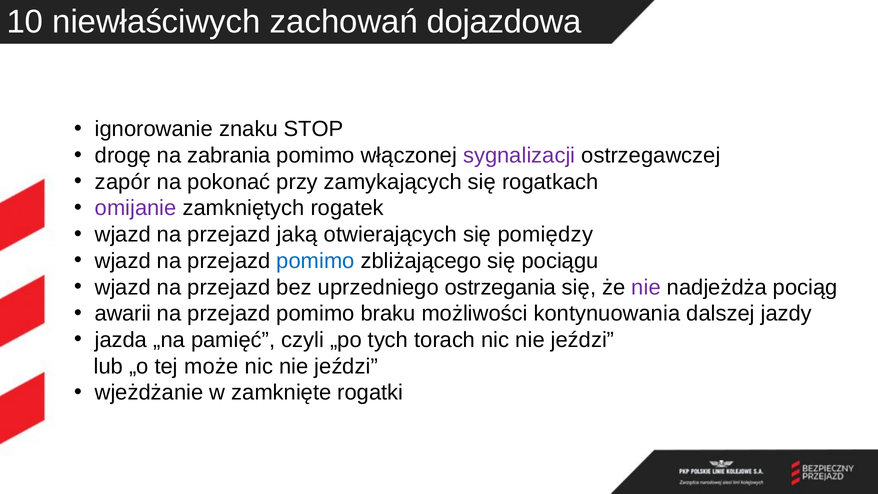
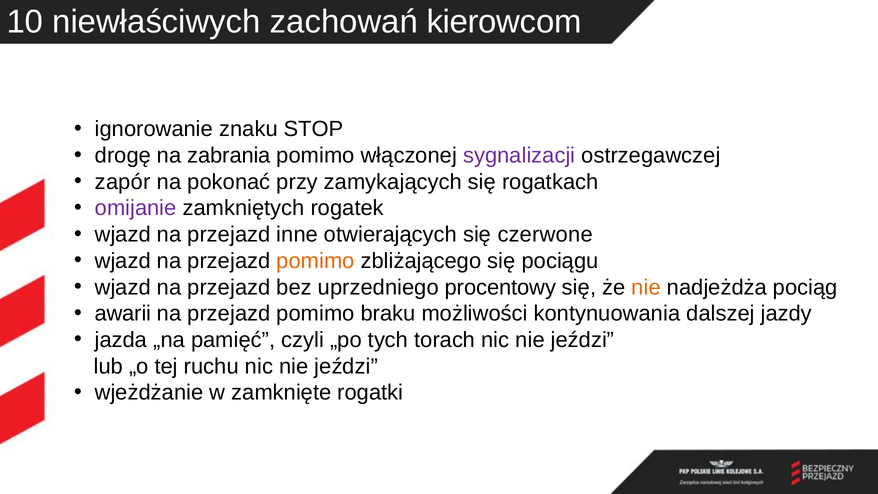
dojazdowa: dojazdowa -> kierowcom
jaką: jaką -> inne
pomiędzy: pomiędzy -> czerwone
pomimo at (316, 261) colour: blue -> orange
ostrzegania: ostrzegania -> procentowy
nie at (646, 287) colour: purple -> orange
może: może -> ruchu
